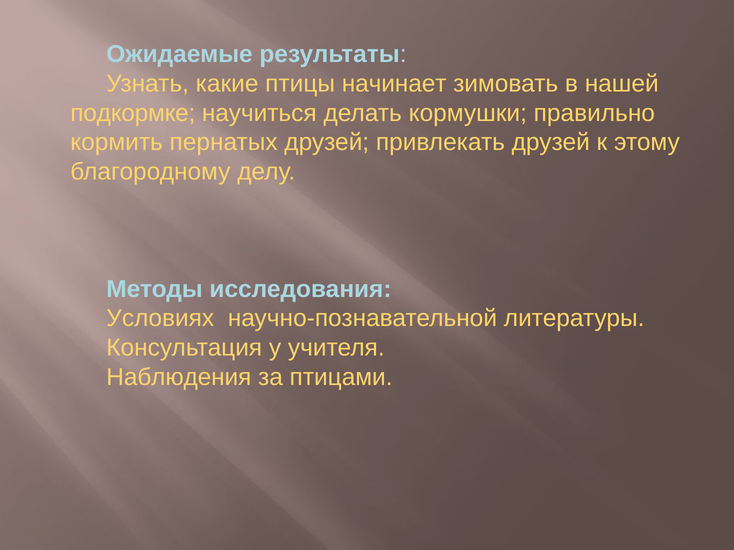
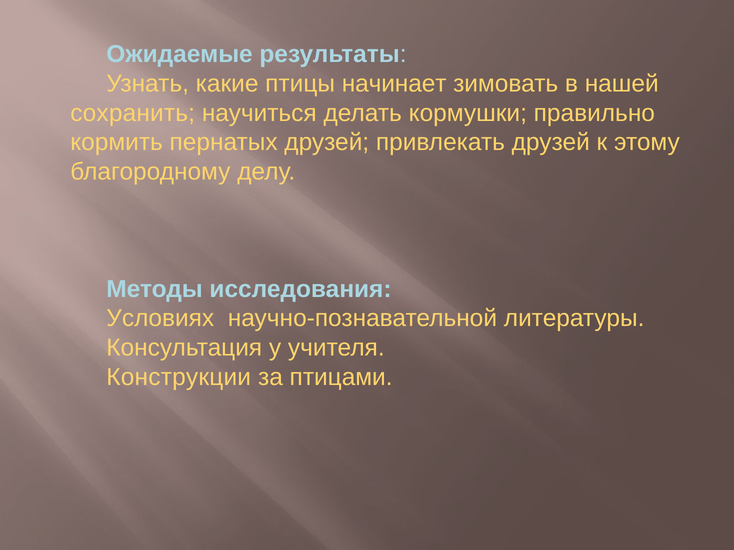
подкормке: подкормке -> сохранить
Наблюдения: Наблюдения -> Конструкции
